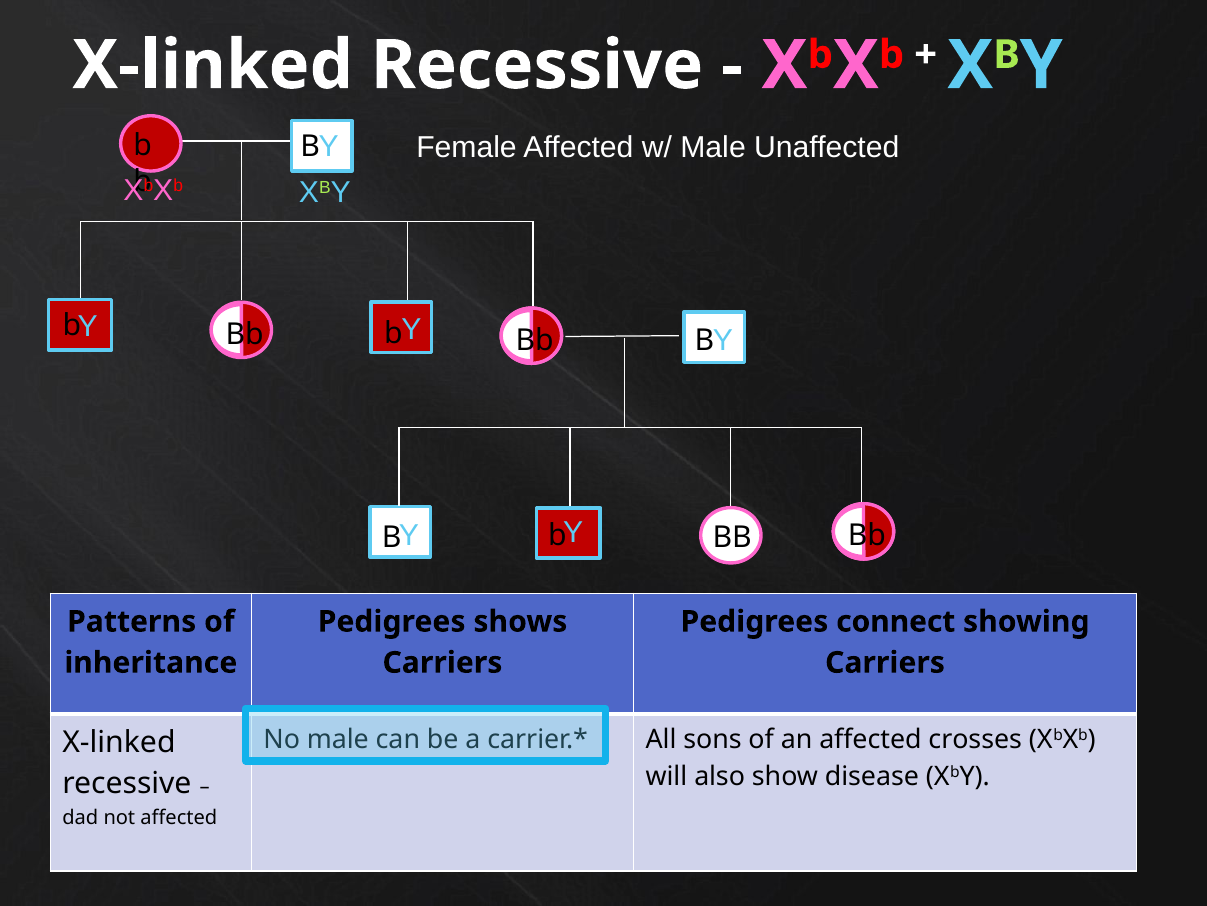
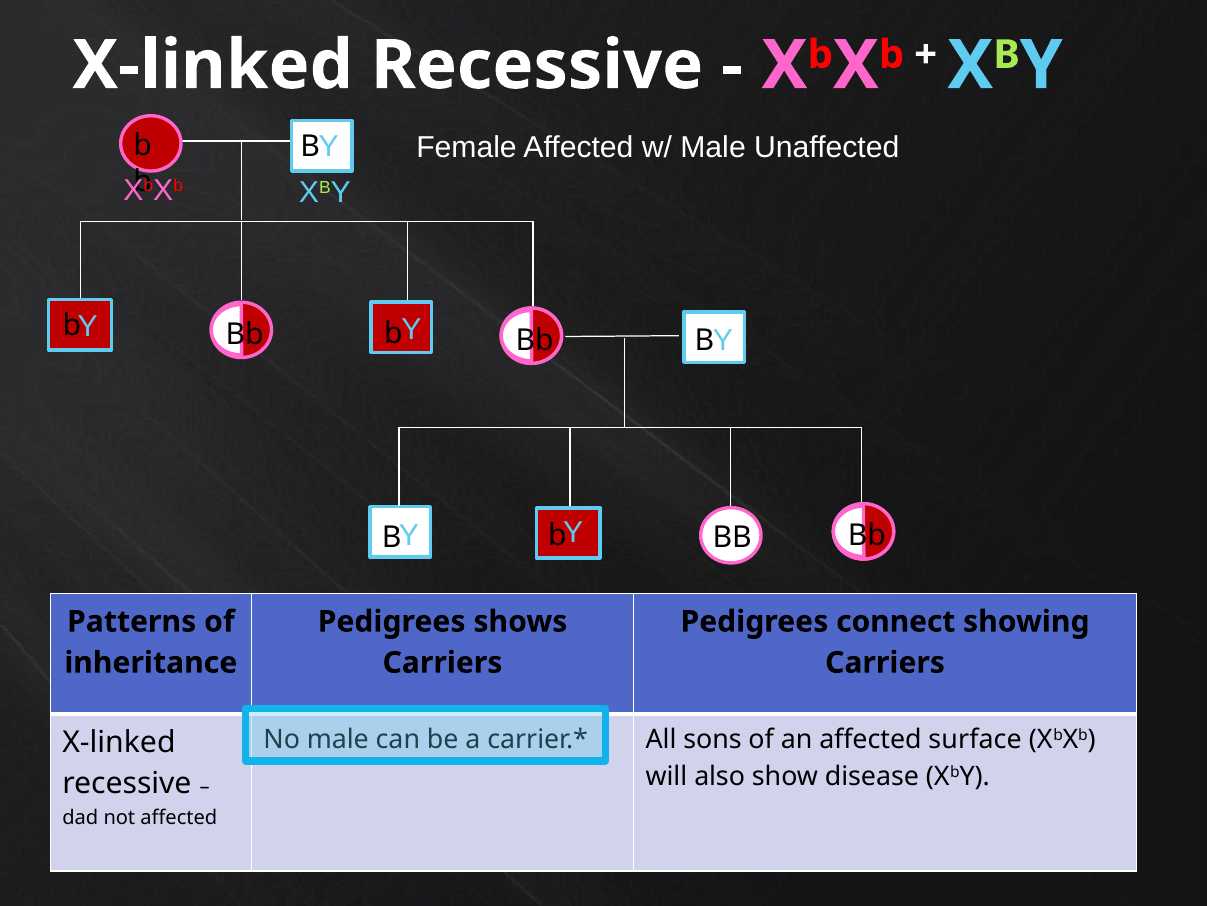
crosses: crosses -> surface
